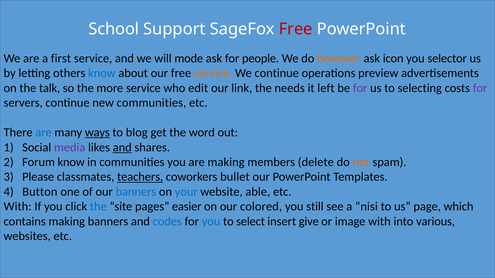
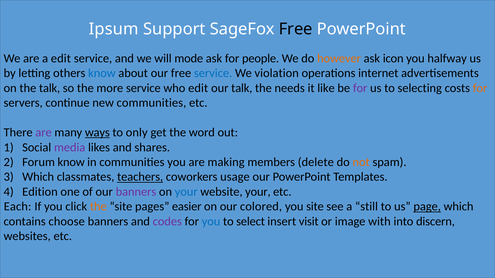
School: School -> Ipsum
Free at (296, 29) colour: red -> black
a first: first -> edit
selector: selector -> halfway
service at (213, 73) colour: orange -> blue
We continue: continue -> violation
preview: preview -> internet
our link: link -> talk
left: left -> like
for at (480, 88) colour: purple -> orange
are at (44, 133) colour: blue -> purple
blog: blog -> only
and at (122, 147) underline: present -> none
Please at (38, 177): Please -> Which
bullet: bullet -> usage
Button: Button -> Edition
banners at (136, 192) colour: blue -> purple
website able: able -> your
With at (18, 207): With -> Each
the at (98, 207) colour: blue -> orange
you still: still -> site
nisi: nisi -> still
page underline: none -> present
contains making: making -> choose
codes colour: blue -> purple
give: give -> visit
various: various -> discern
